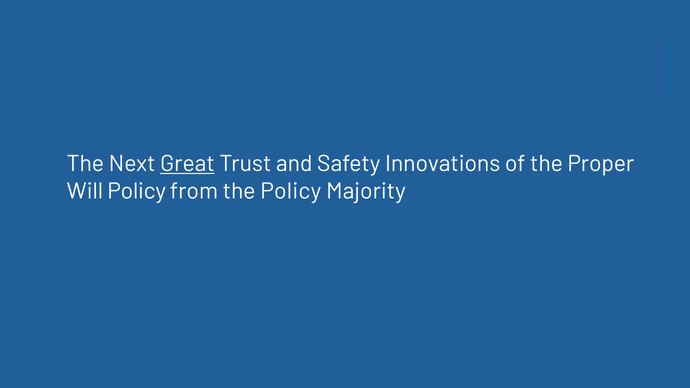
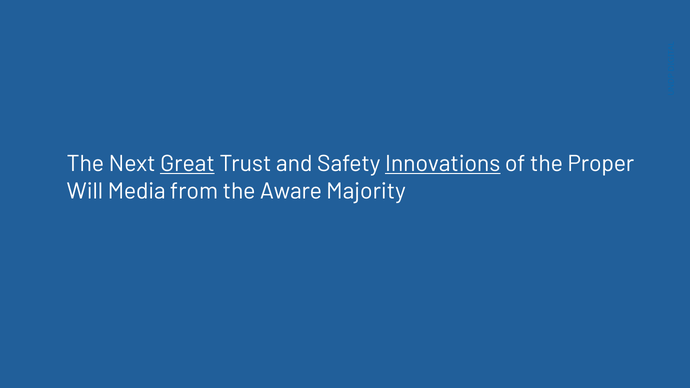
Innovations underline: none -> present
Will Policy: Policy -> Media
the Policy: Policy -> Aware
